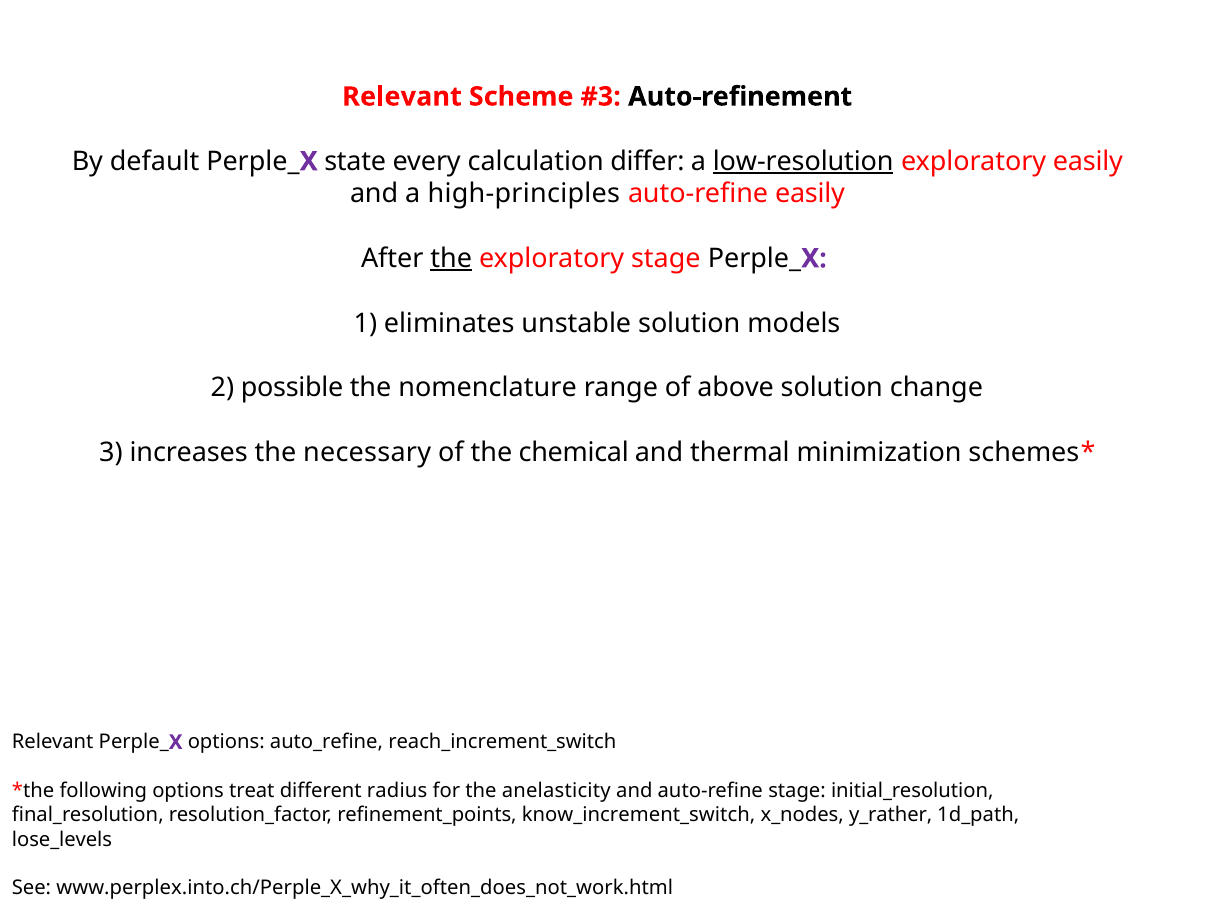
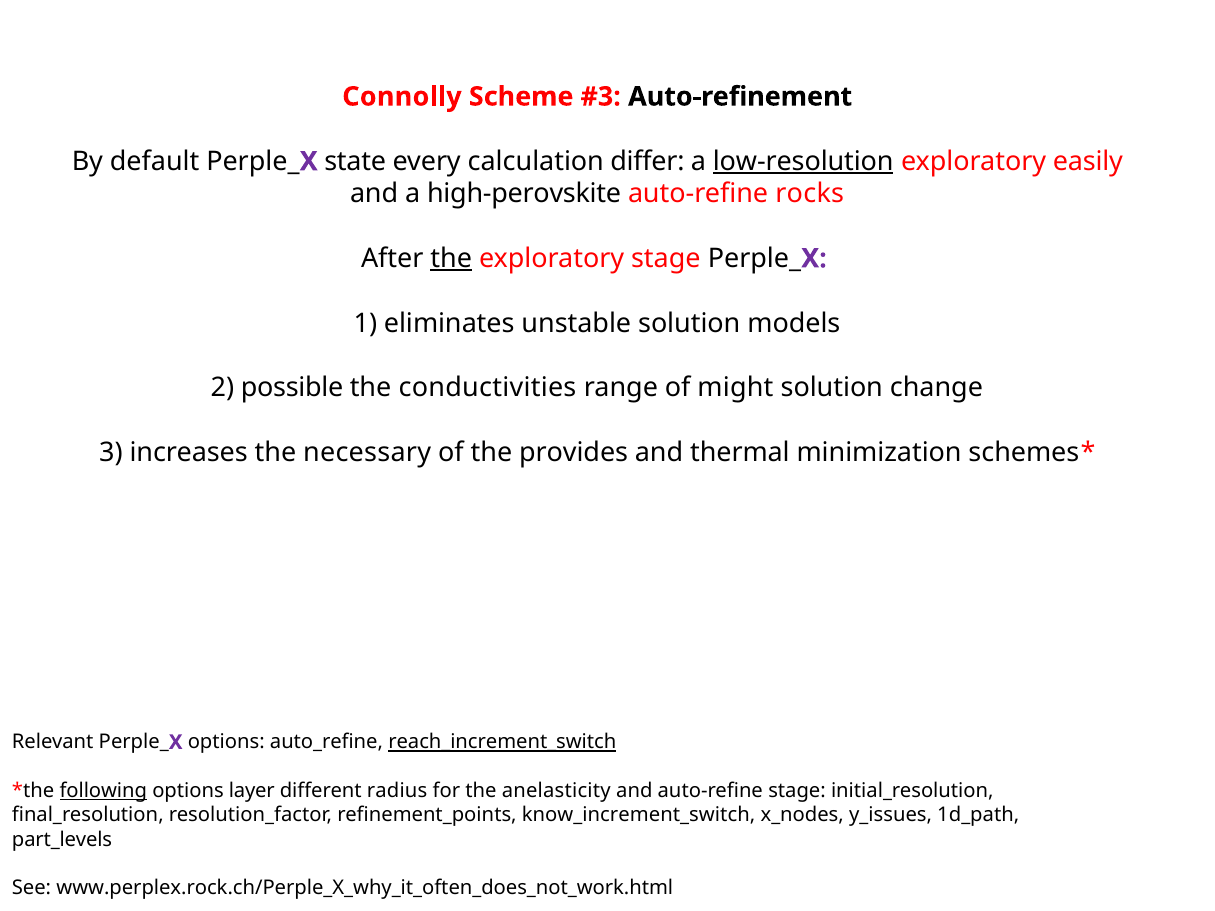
Relevant at (402, 97): Relevant -> Connolly
high-principles: high-principles -> high-perovskite
auto-refine easily: easily -> rocks
nomenclature: nomenclature -> conductivities
above: above -> might
chemical: chemical -> provides
reach_increment_switch underline: none -> present
following underline: none -> present
treat: treat -> layer
y_rather: y_rather -> y_issues
lose_levels: lose_levels -> part_levels
www.perplex.into.ch/Perple_X_why_it_often_does_not_work.html: www.perplex.into.ch/Perple_X_why_it_often_does_not_work.html -> www.perplex.rock.ch/Perple_X_why_it_often_does_not_work.html
